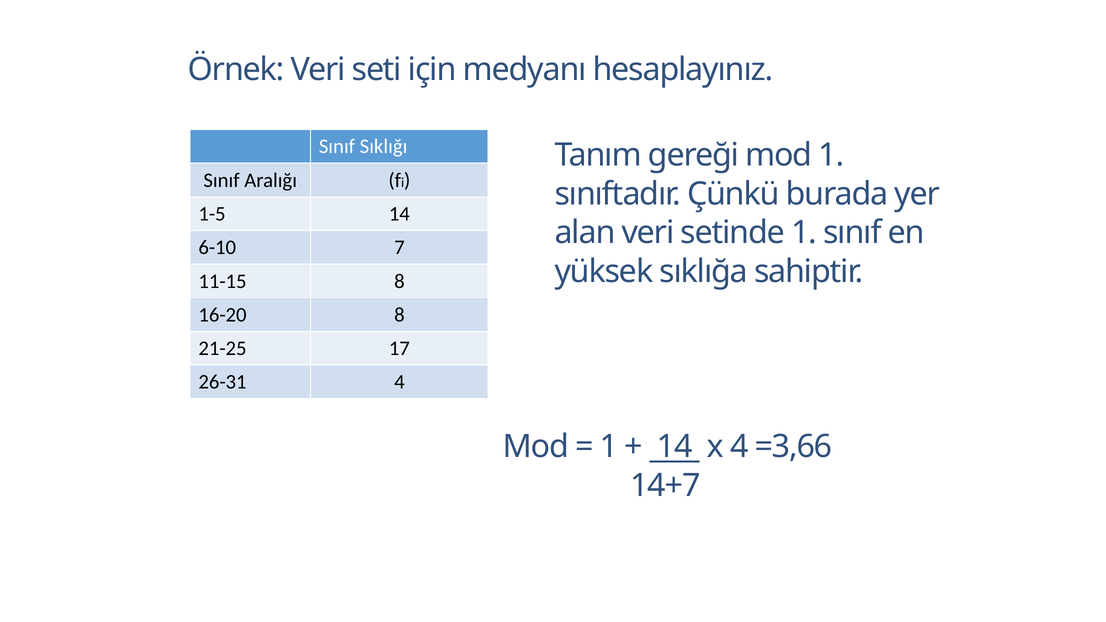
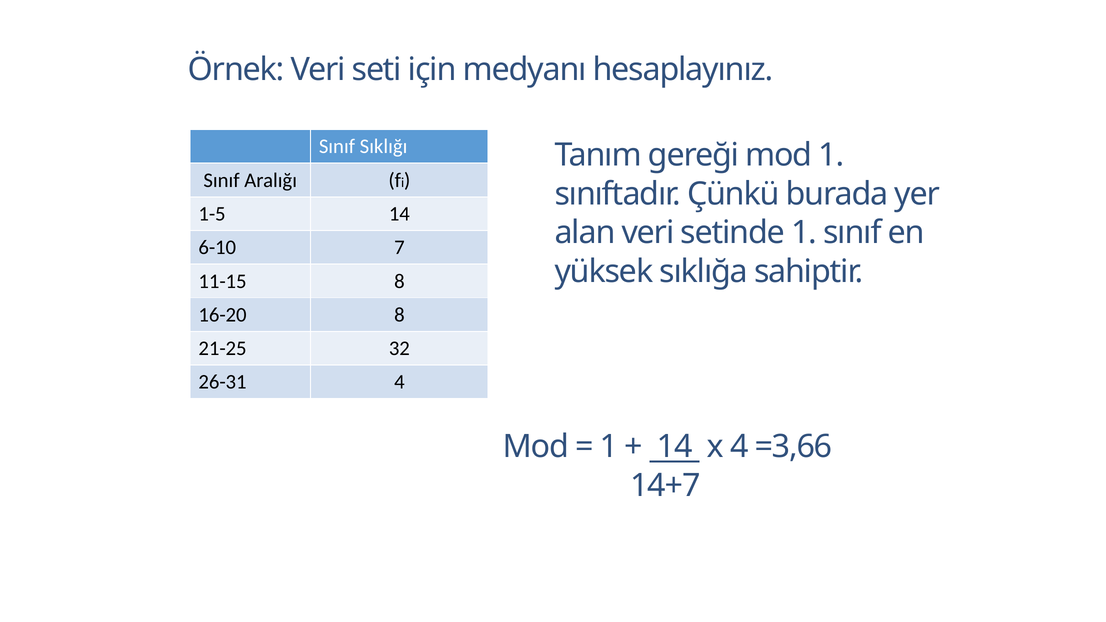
17: 17 -> 32
